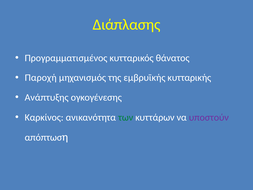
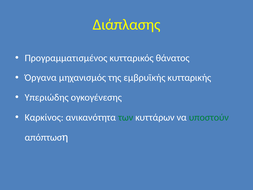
Παροχή: Παροχή -> Όργανα
Ανάπτυξης: Ανάπτυξης -> Υπεριώδης
υποστούν colour: purple -> green
